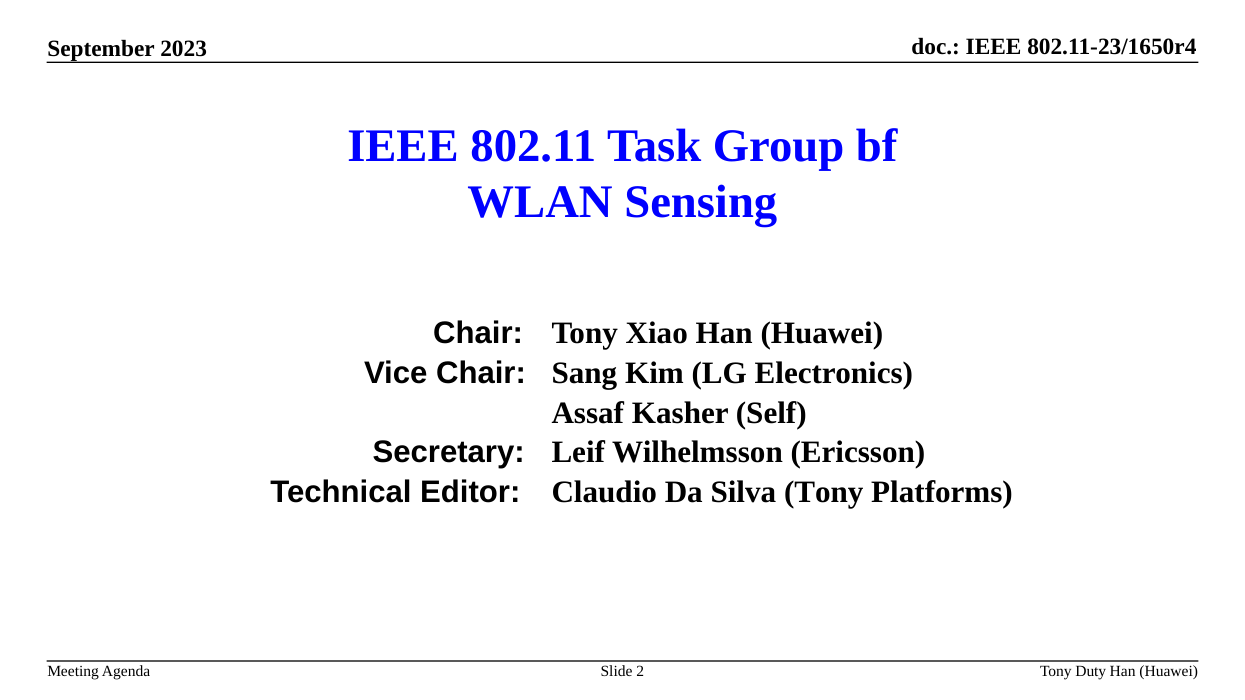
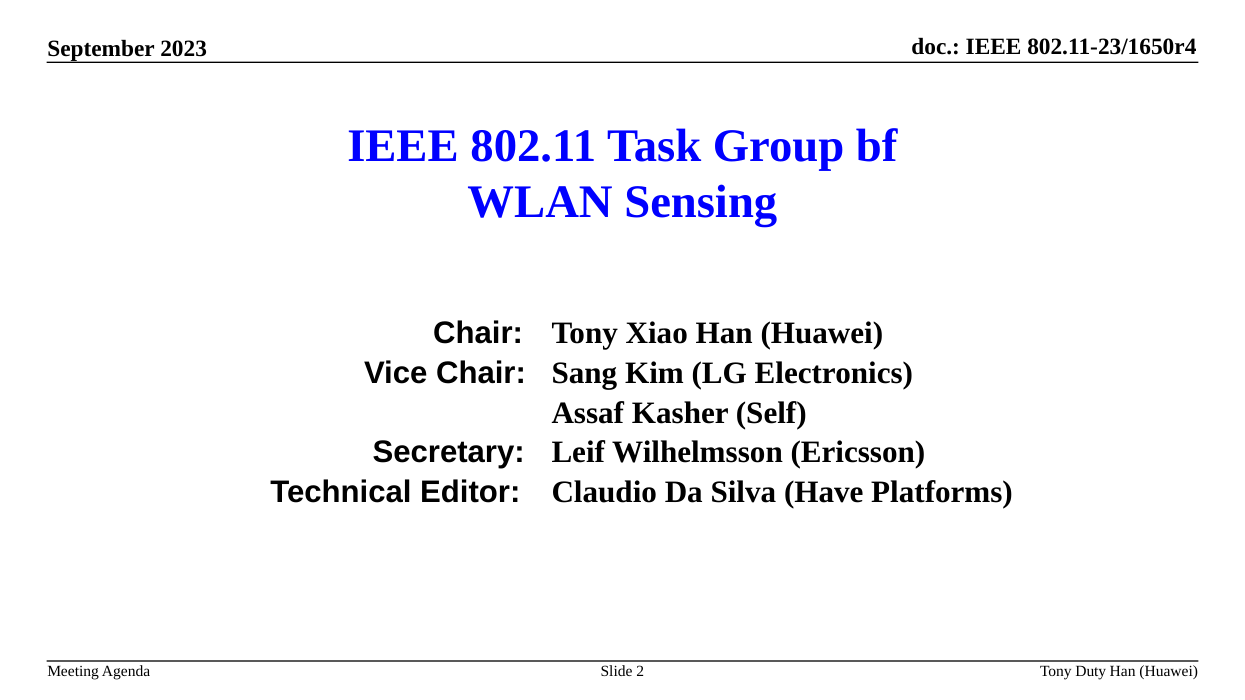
Silva Tony: Tony -> Have
